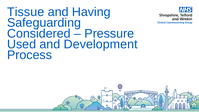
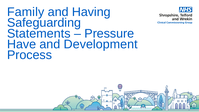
Tissue: Tissue -> Family
Considered: Considered -> Statements
Used: Used -> Have
